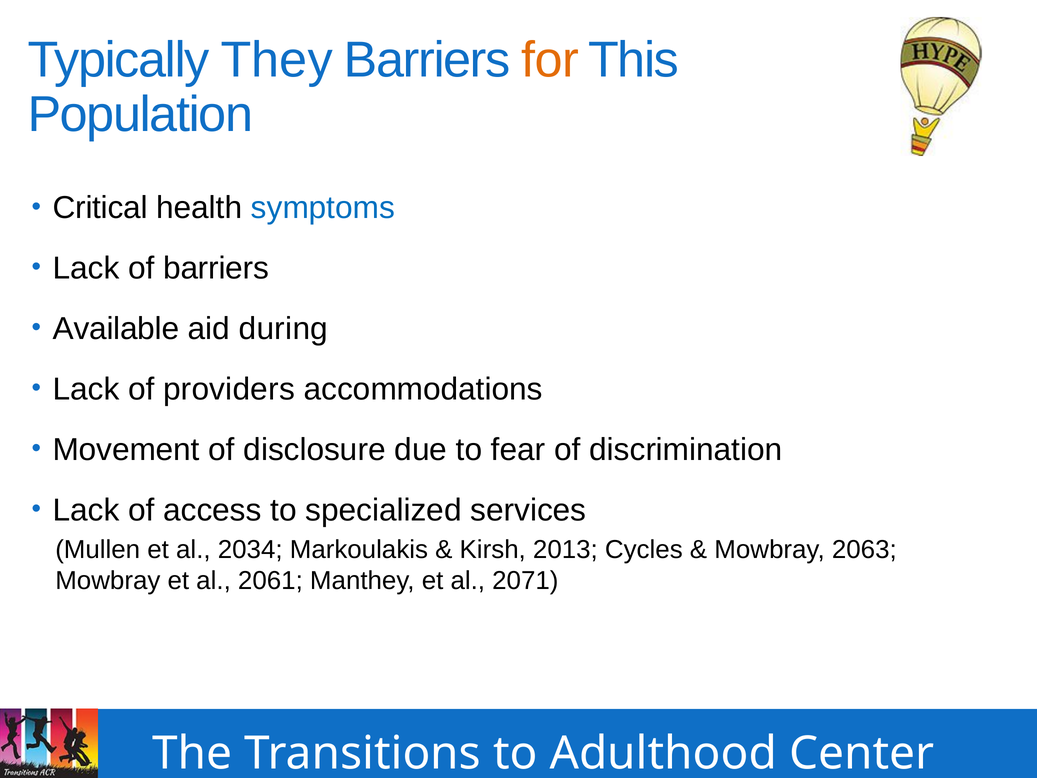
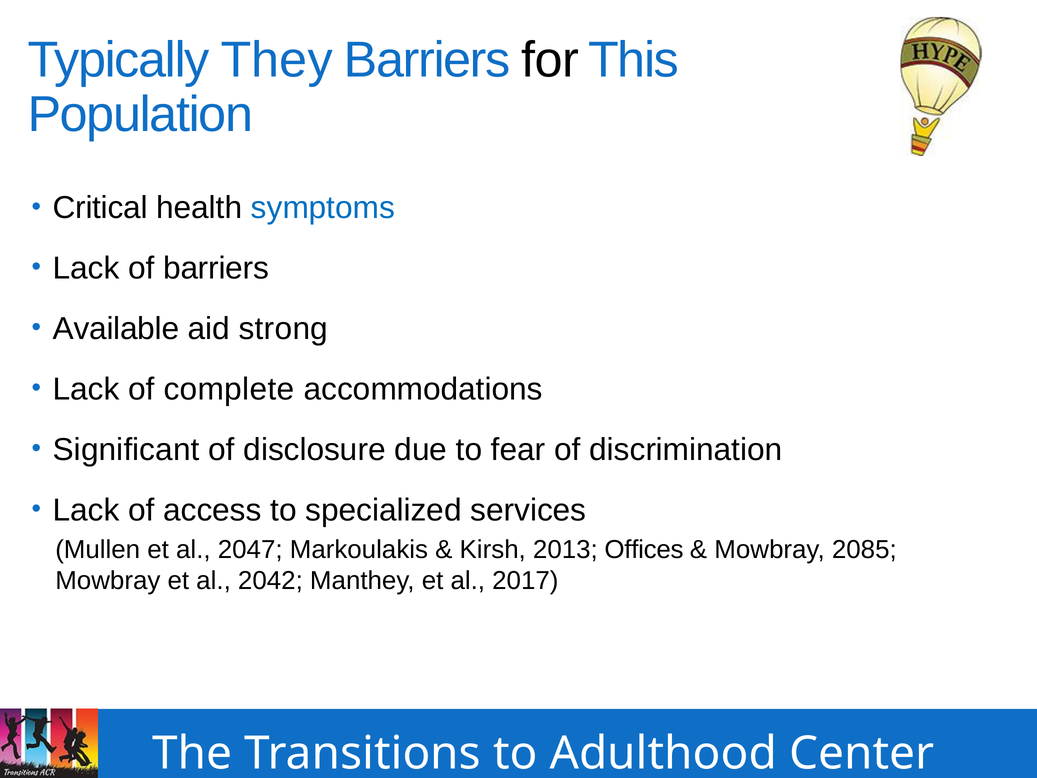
for at (550, 60) colour: orange -> black
during: during -> strong
providers: providers -> complete
Movement: Movement -> Significant
2034: 2034 -> 2047
Cycles: Cycles -> Offices
2063: 2063 -> 2085
2061: 2061 -> 2042
2071: 2071 -> 2017
